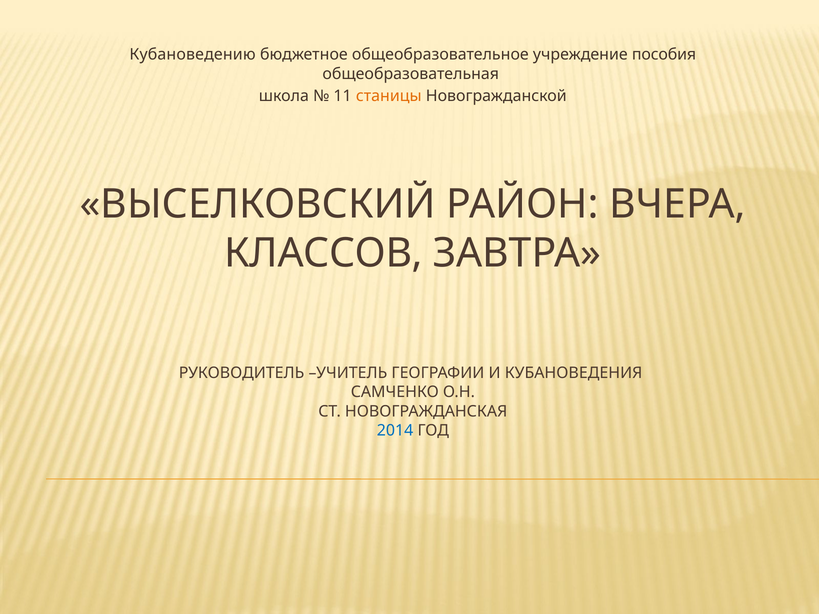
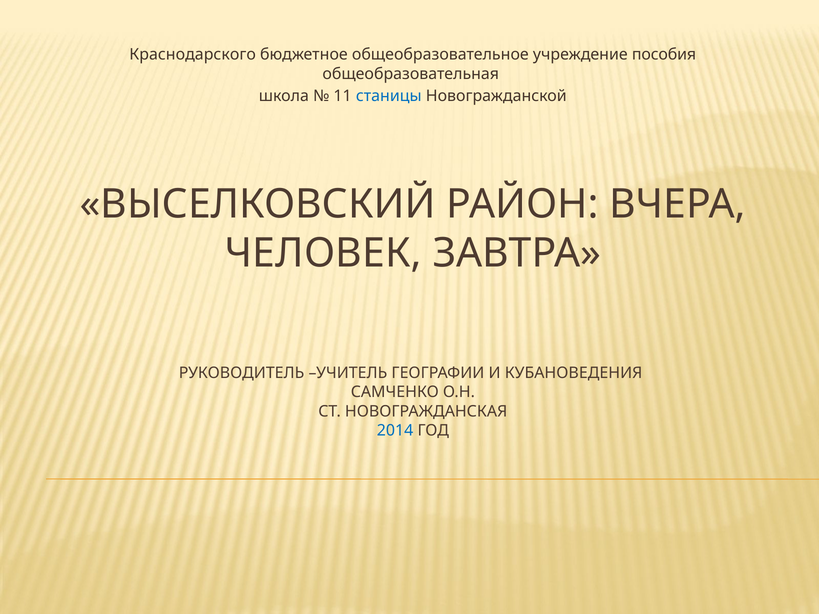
Кубановедению: Кубановедению -> Краснодарского
станицы colour: orange -> blue
КЛАССОВ: КЛАССОВ -> ЧЕЛОВЕК
